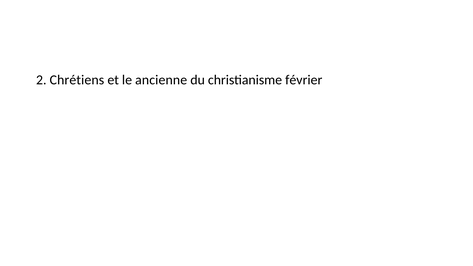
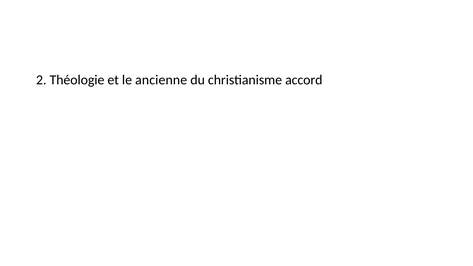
Chrétiens: Chrétiens -> Théologie
février: février -> accord
